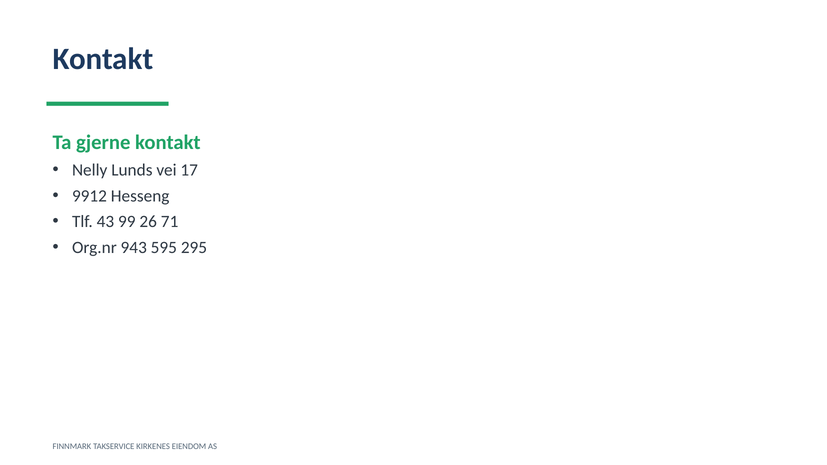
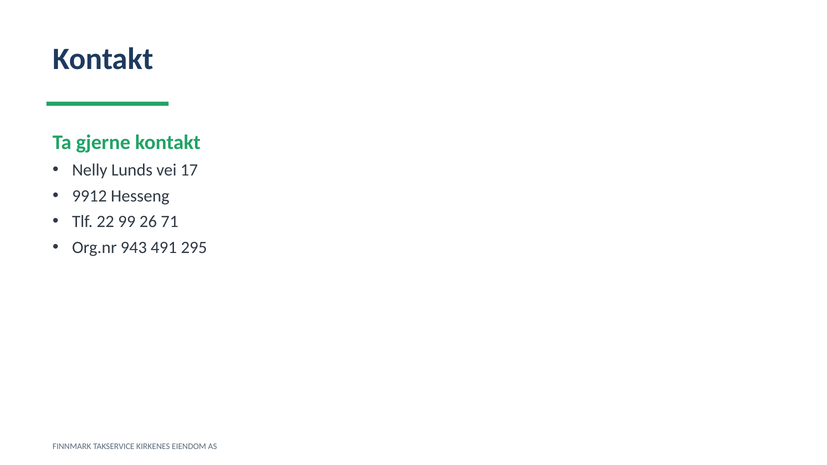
43: 43 -> 22
595: 595 -> 491
